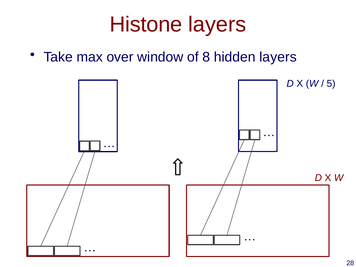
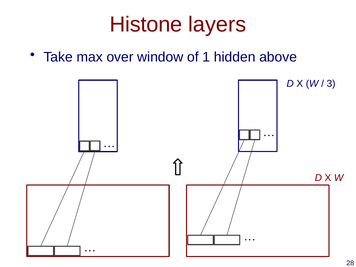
8: 8 -> 1
hidden layers: layers -> above
5: 5 -> 3
